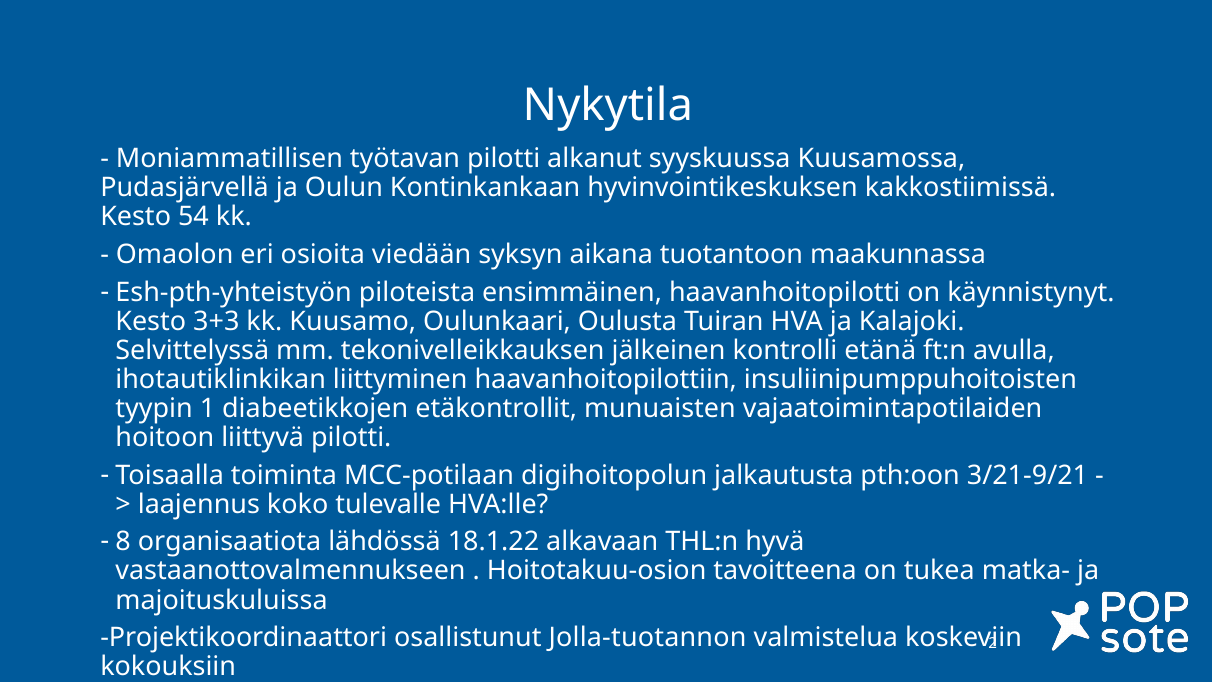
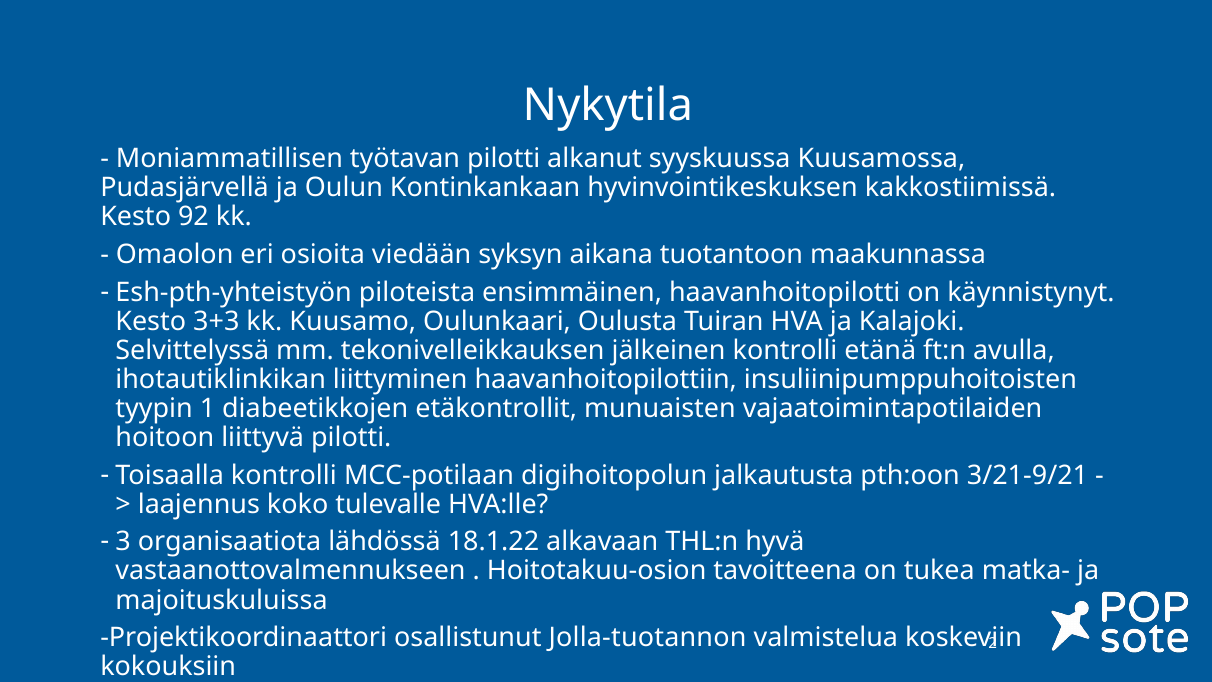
54: 54 -> 92
Toisaalla toiminta: toiminta -> kontrolli
8: 8 -> 3
